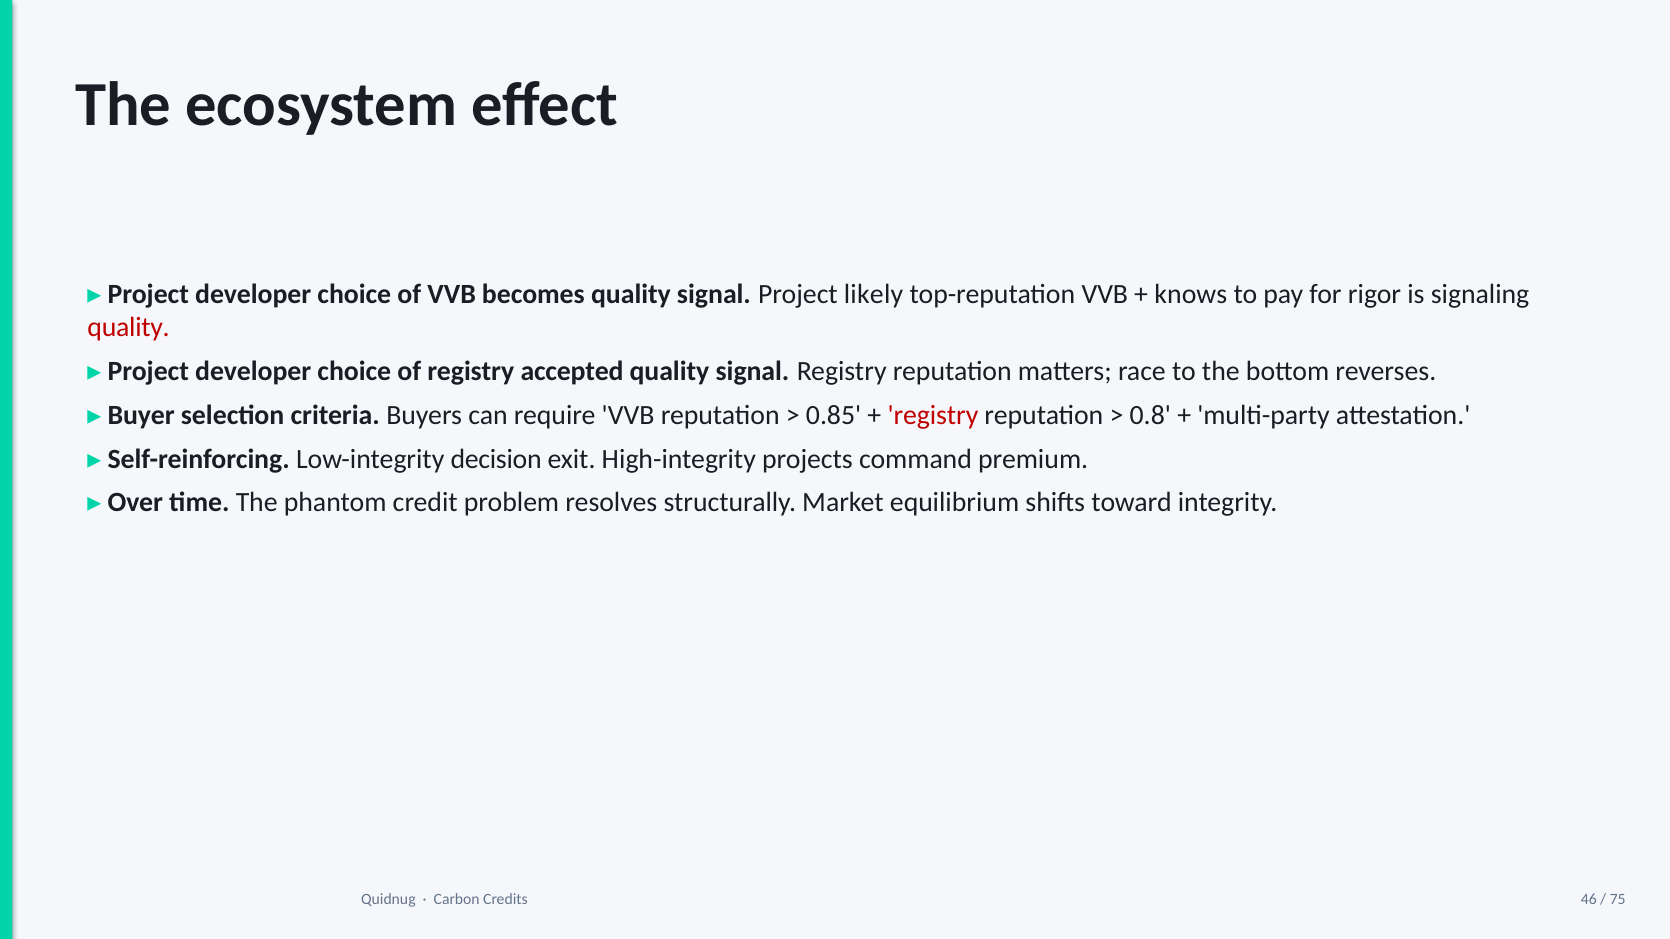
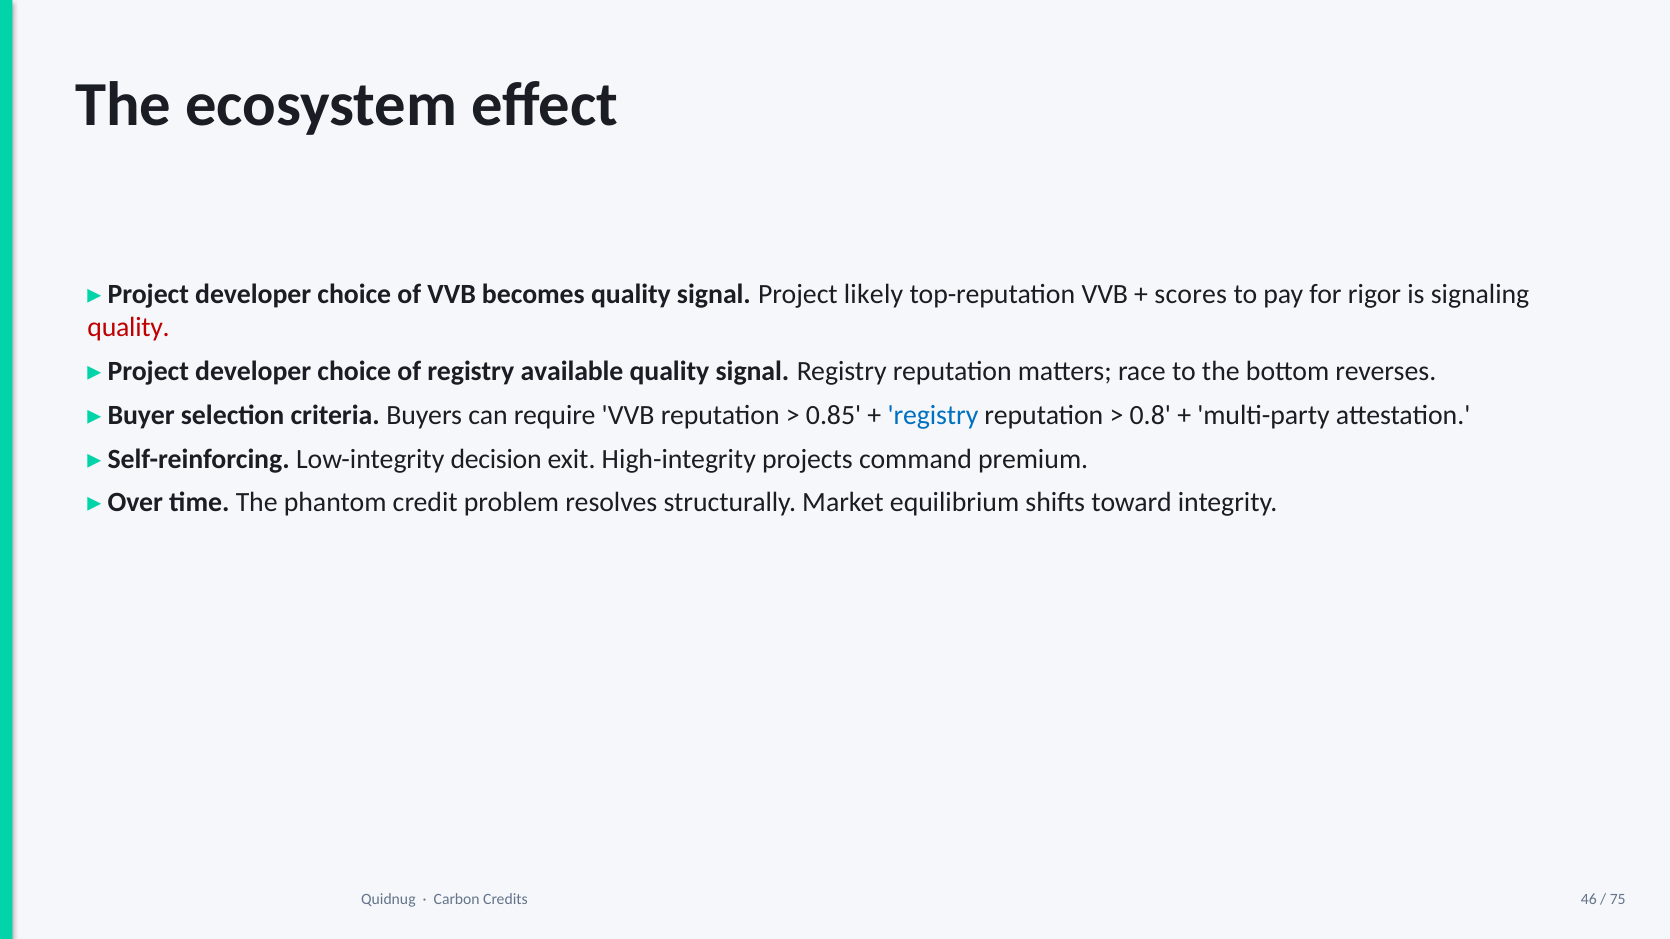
knows: knows -> scores
accepted: accepted -> available
registry at (933, 415) colour: red -> blue
